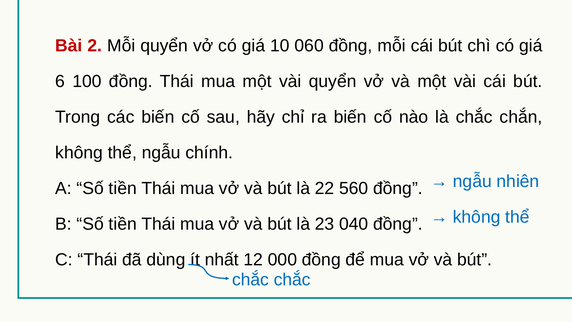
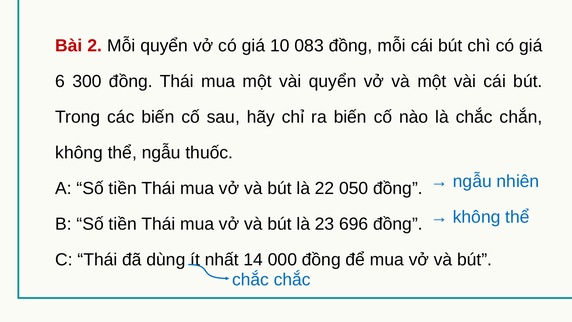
060: 060 -> 083
100: 100 -> 300
chính: chính -> thuốc
560: 560 -> 050
040: 040 -> 696
12: 12 -> 14
